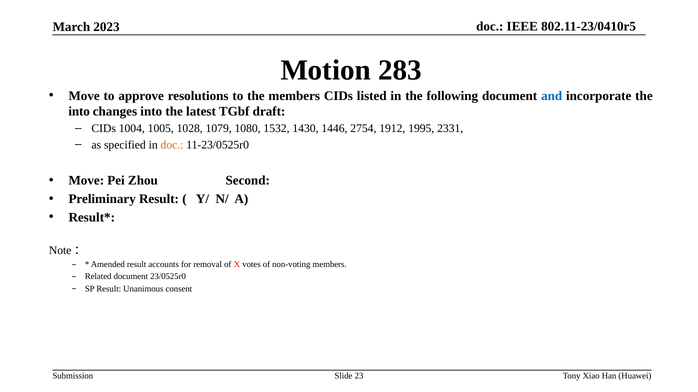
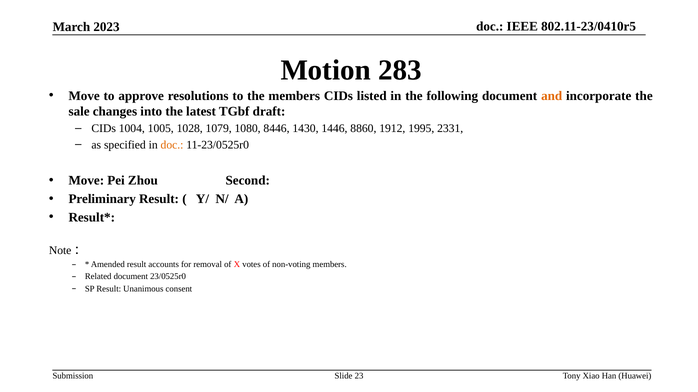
and colour: blue -> orange
into at (79, 112): into -> sale
1532: 1532 -> 8446
2754: 2754 -> 8860
